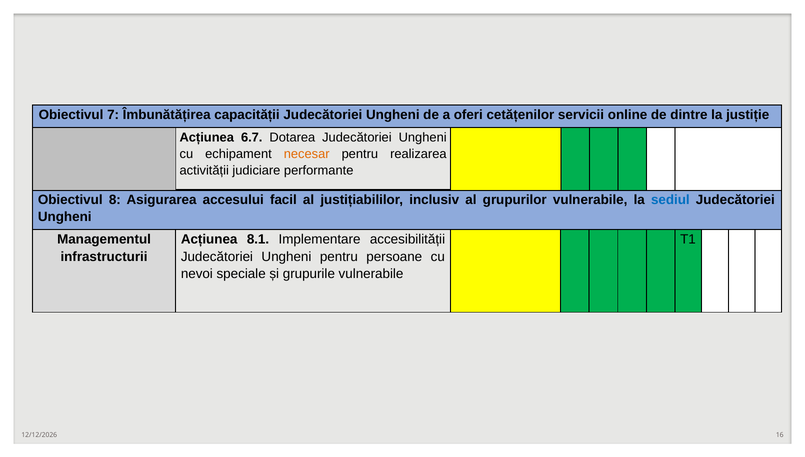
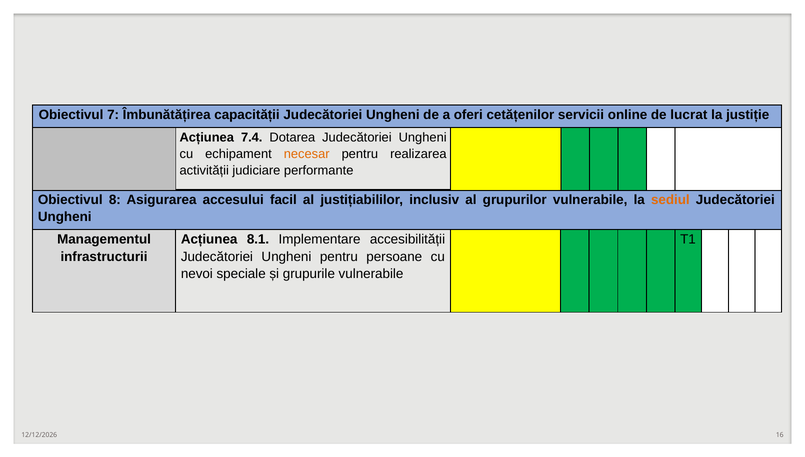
dintre: dintre -> lucrat
6.7: 6.7 -> 7.4
sediul colour: blue -> orange
